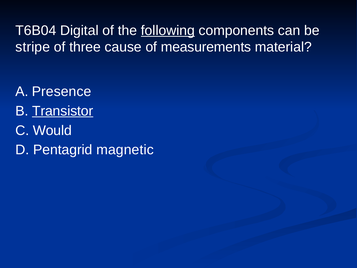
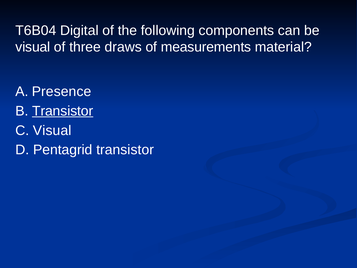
following underline: present -> none
stripe at (33, 47): stripe -> visual
cause: cause -> draws
C Would: Would -> Visual
Pentagrid magnetic: magnetic -> transistor
